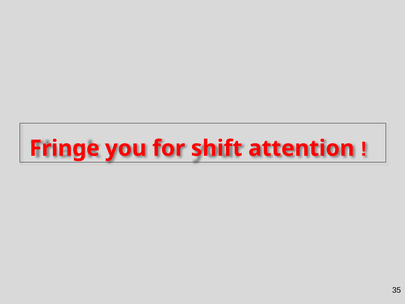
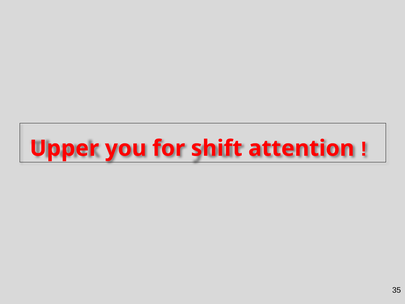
Fringe: Fringe -> Upper
